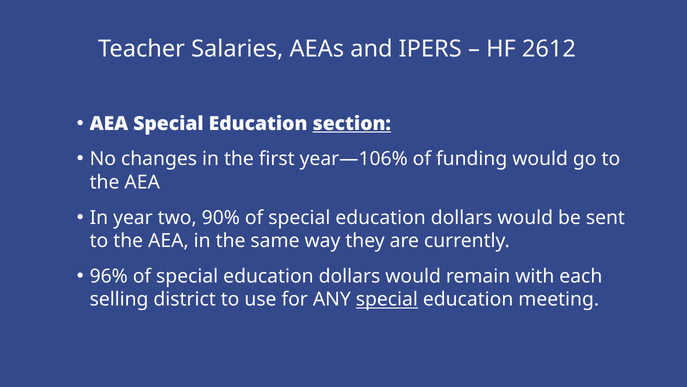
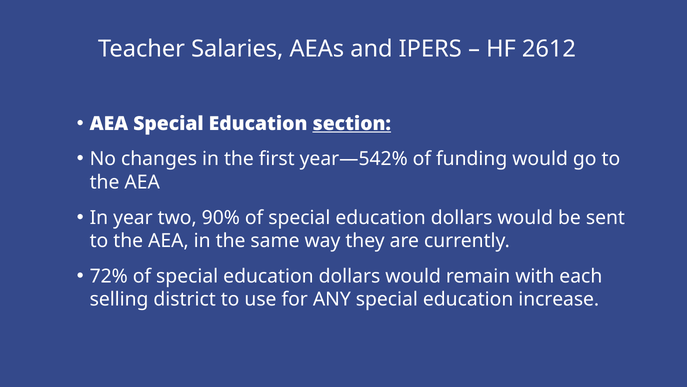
year—106%: year—106% -> year—542%
96%: 96% -> 72%
special at (387, 299) underline: present -> none
meeting: meeting -> increase
